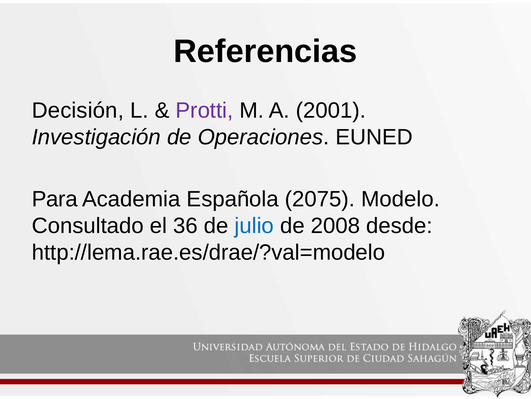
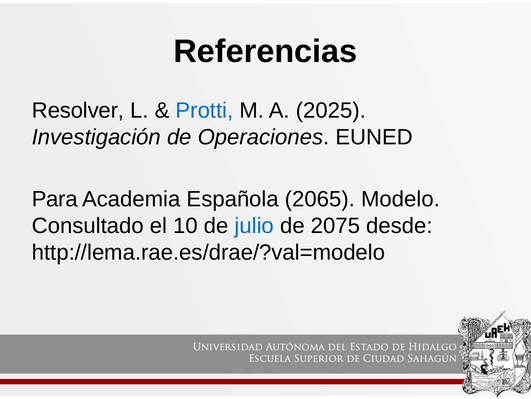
Decisión: Decisión -> Resolver
Protti colour: purple -> blue
2001: 2001 -> 2025
2075: 2075 -> 2065
36: 36 -> 10
2008: 2008 -> 2075
